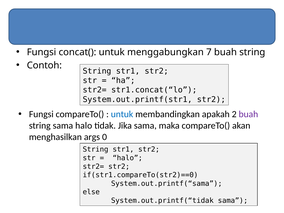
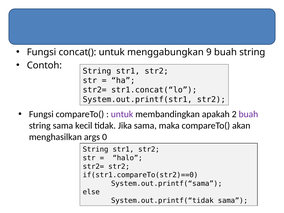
7: 7 -> 9
untuk at (122, 114) colour: blue -> purple
sama halo: halo -> kecil
